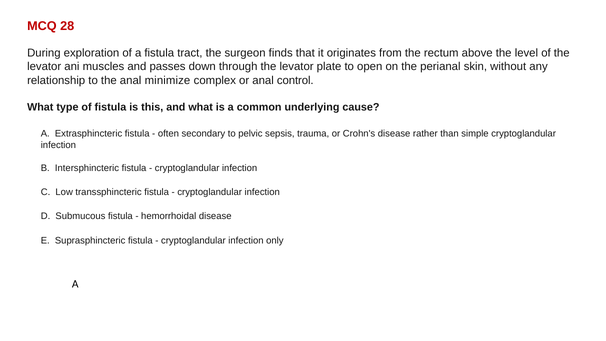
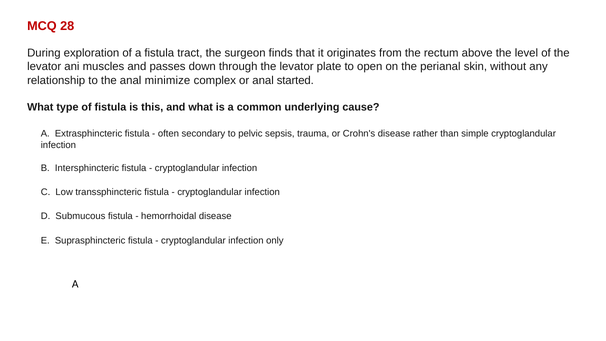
control: control -> started
